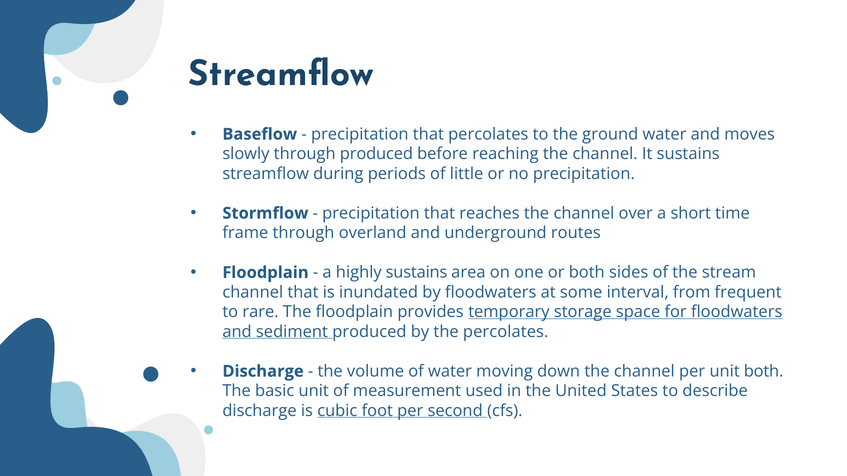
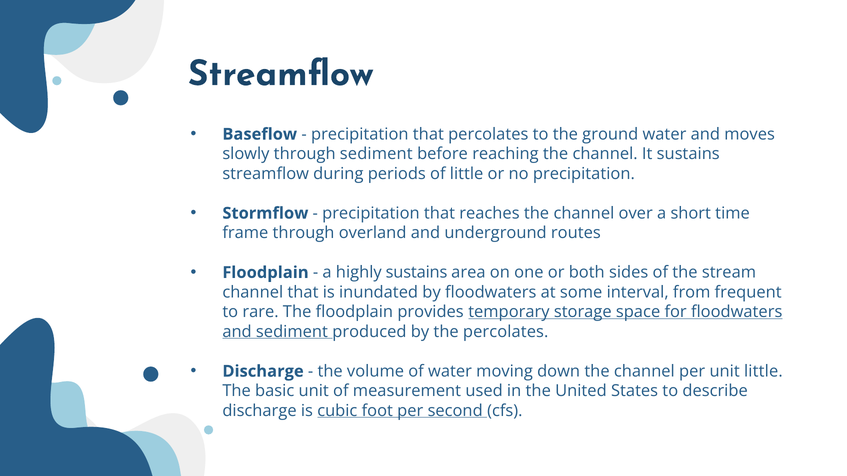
through produced: produced -> sediment
unit both: both -> little
